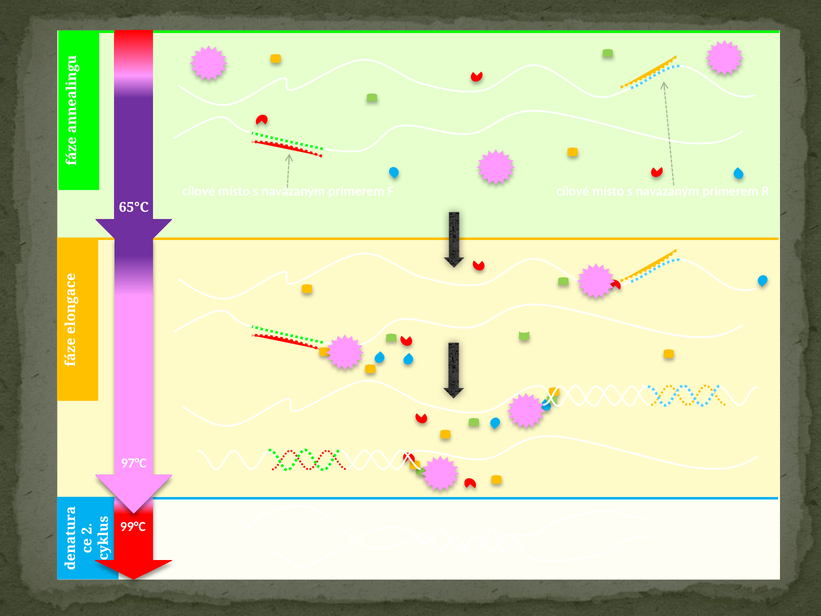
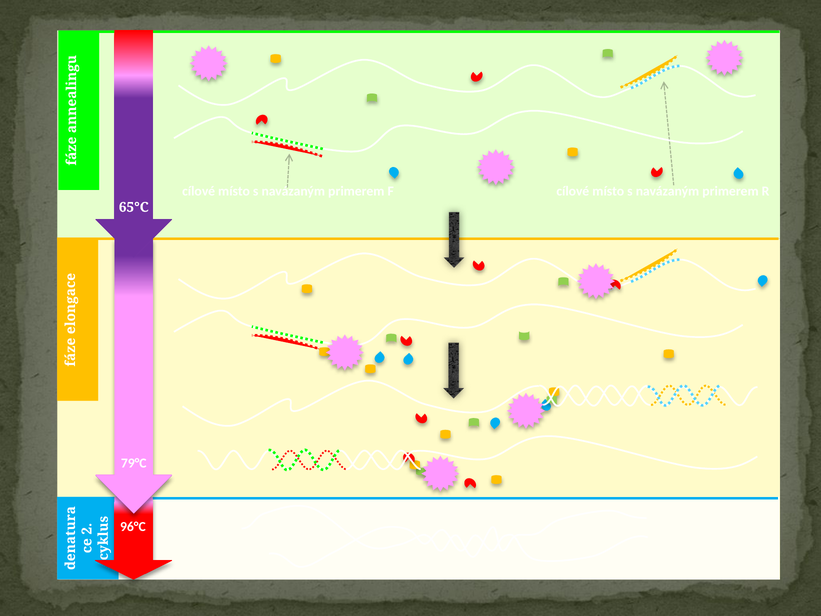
97°C: 97°C -> 79°C
99°C: 99°C -> 96°C
